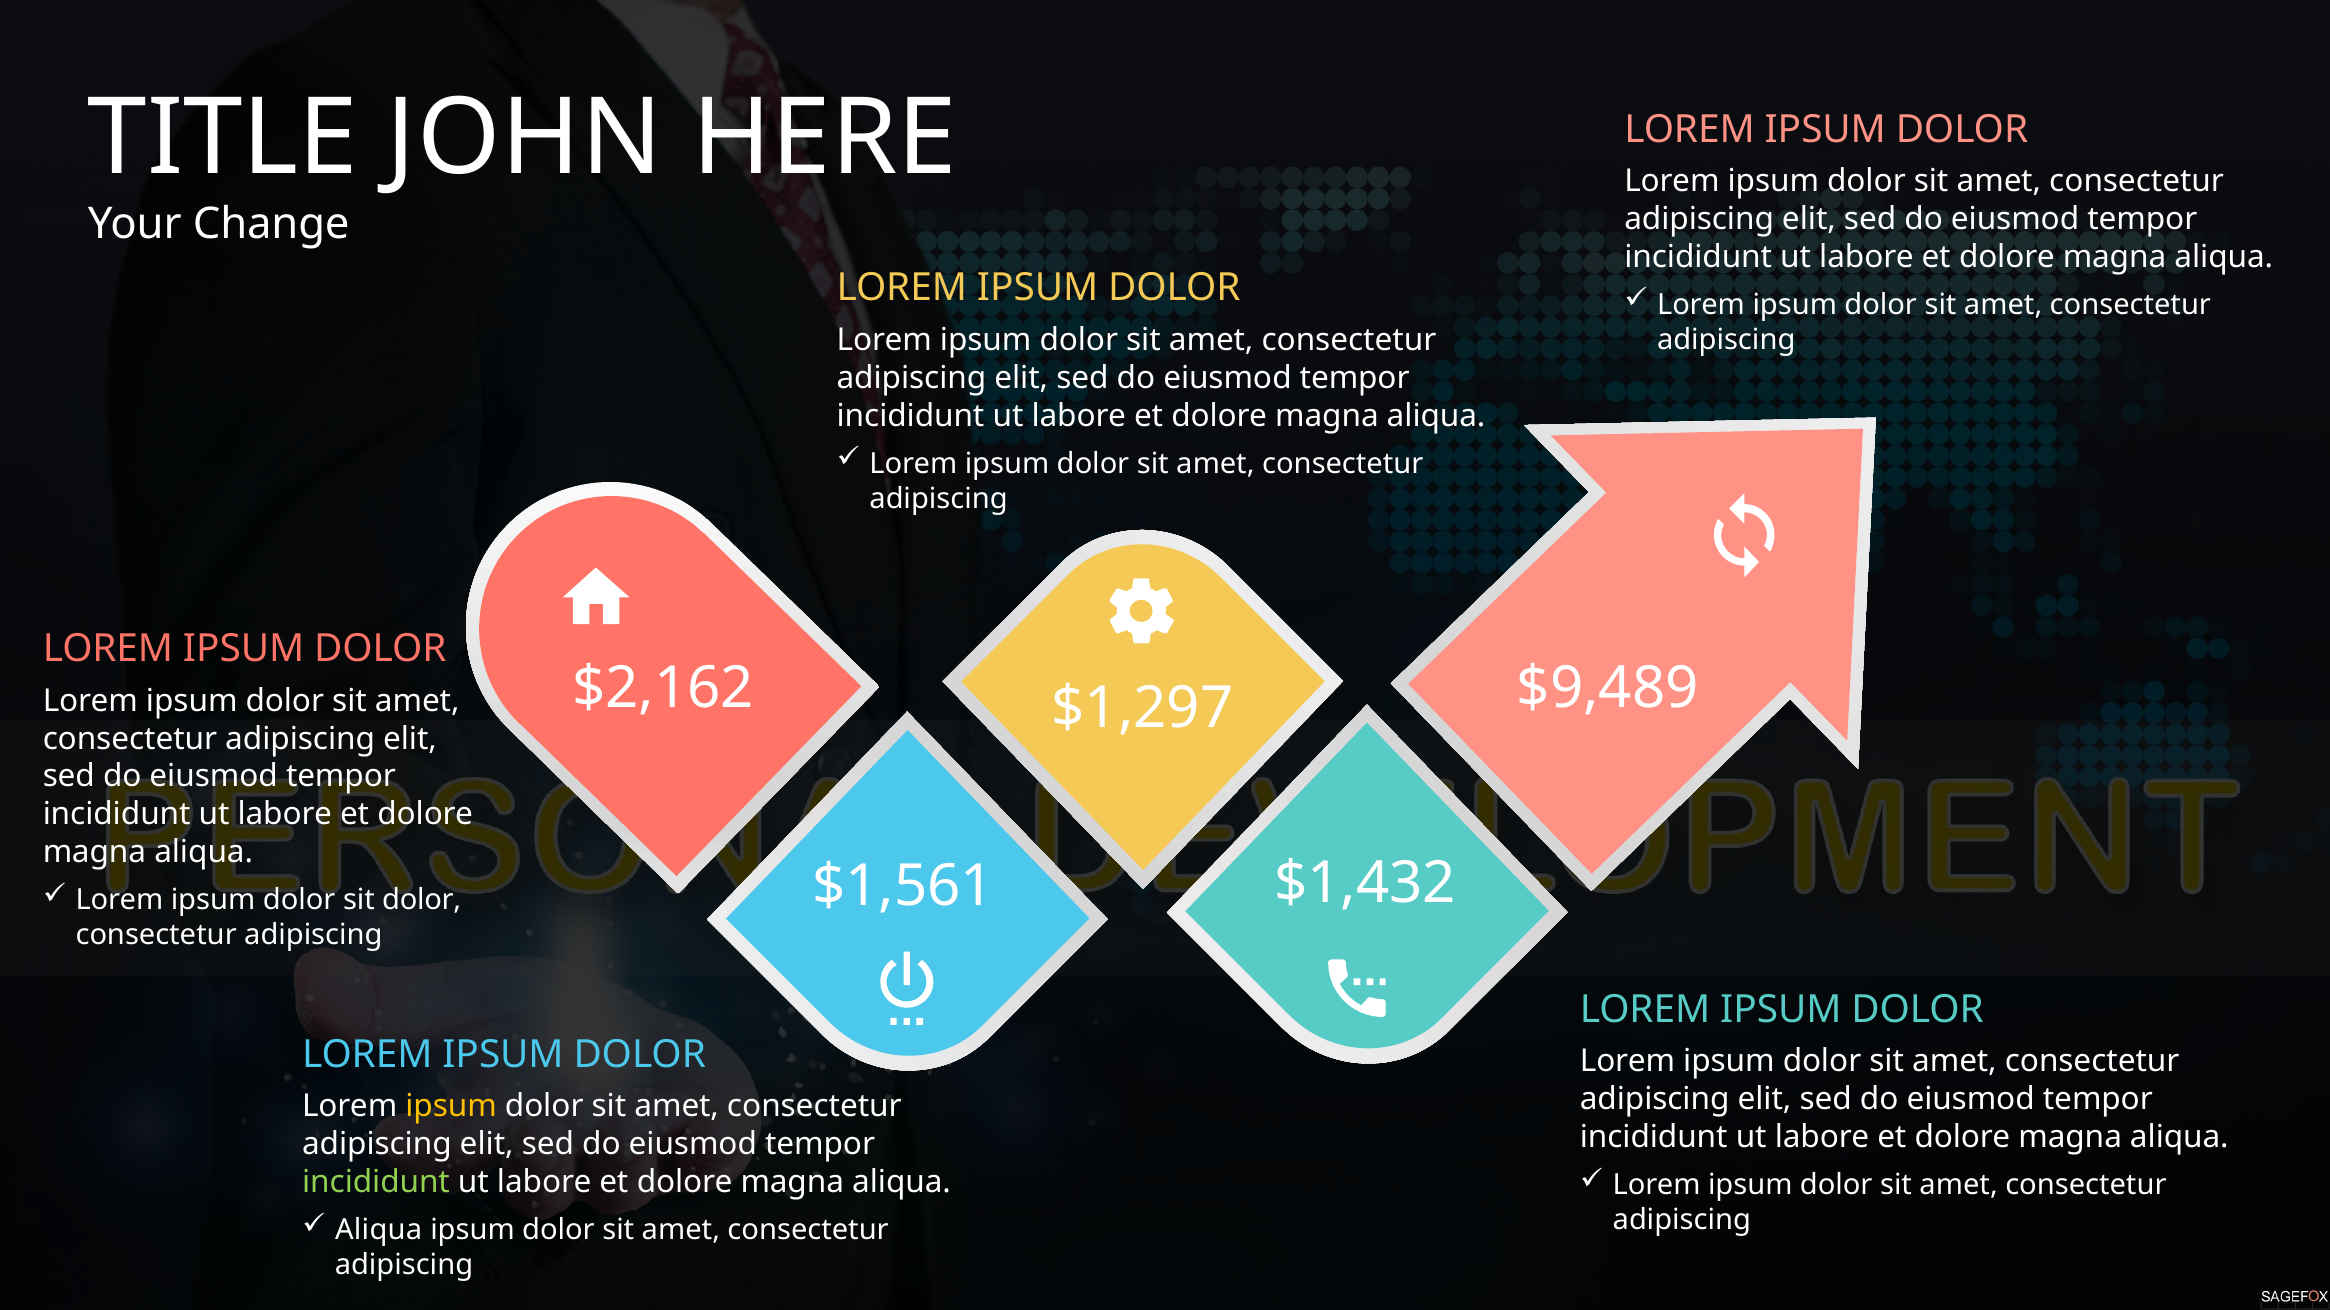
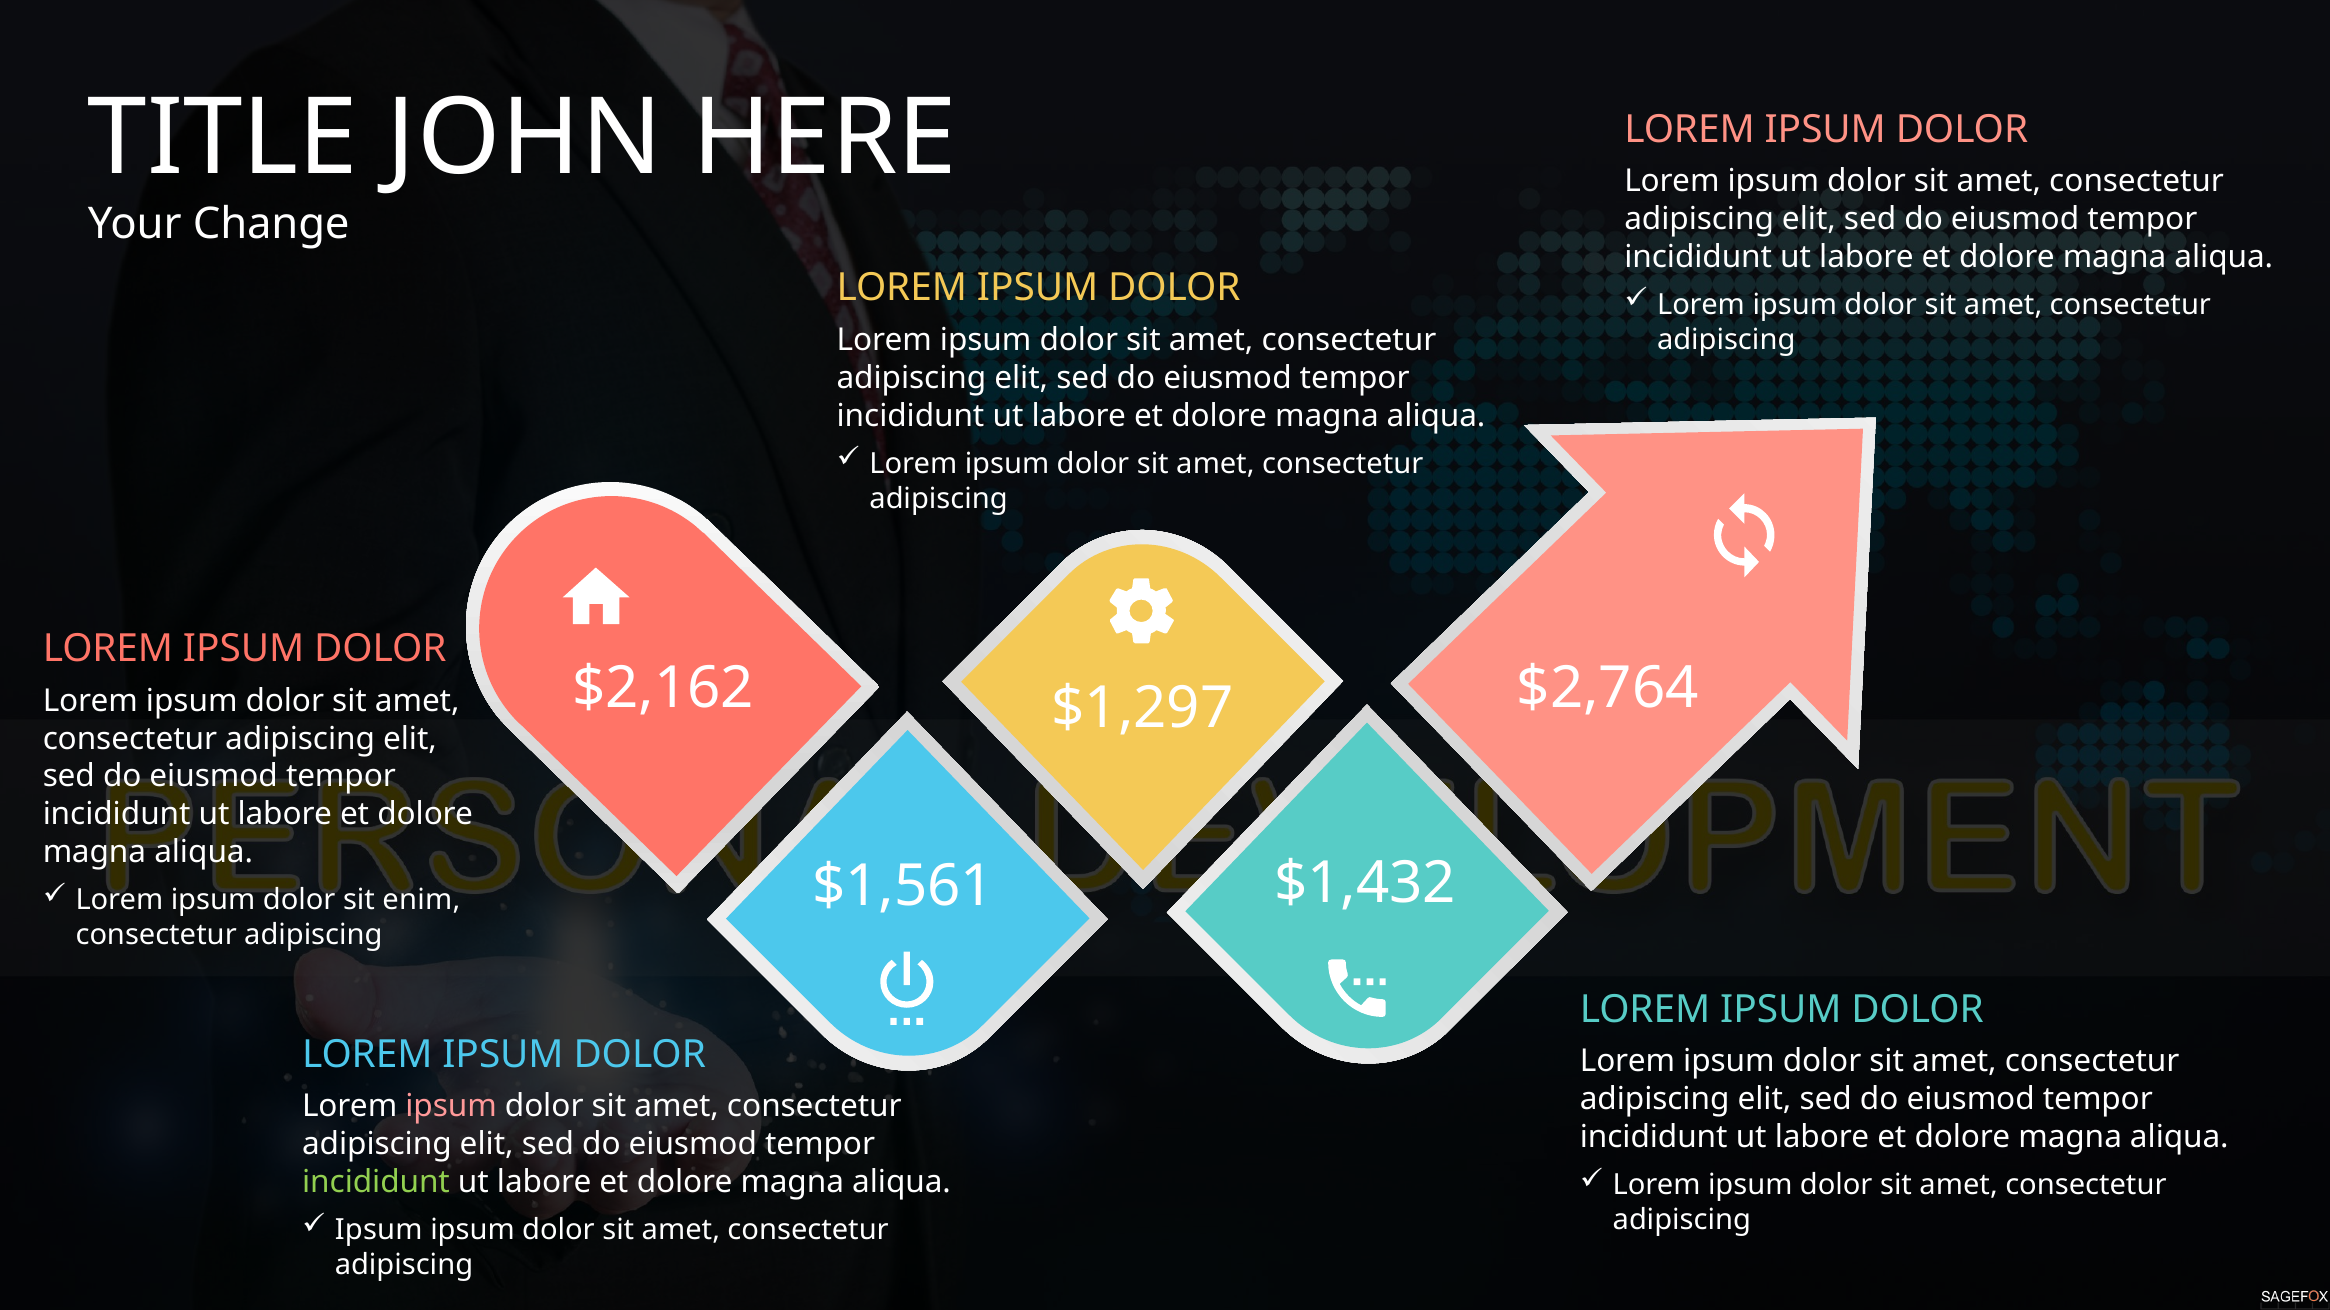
$9,489: $9,489 -> $2,764
sit dolor: dolor -> enim
ipsum at (451, 1107) colour: yellow -> pink
Aliqua at (379, 1231): Aliqua -> Ipsum
